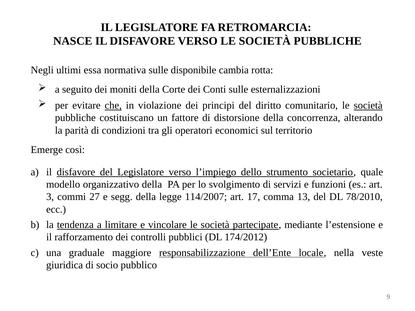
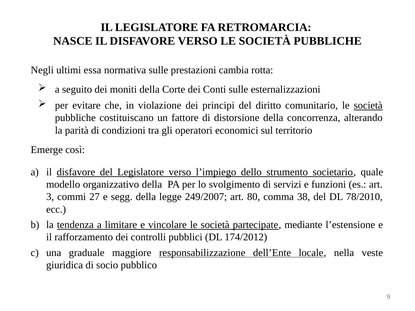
disponibile: disponibile -> prestazioni
che underline: present -> none
114/2007: 114/2007 -> 249/2007
17: 17 -> 80
13: 13 -> 38
